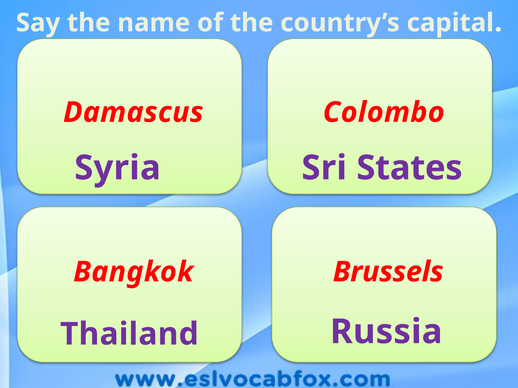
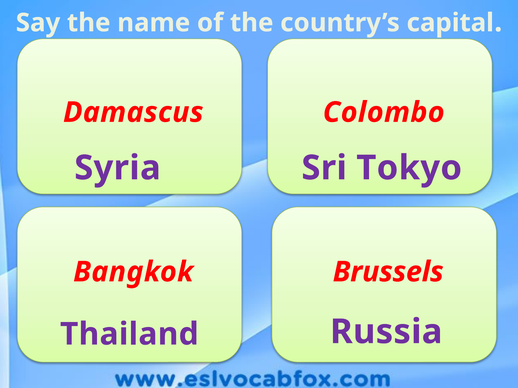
States: States -> Tokyo
